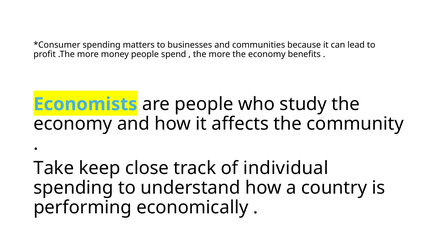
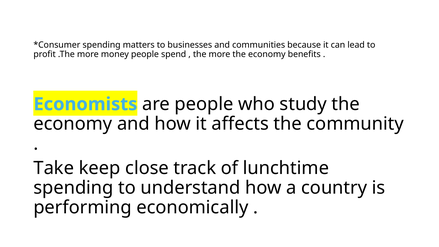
individual: individual -> lunchtime
